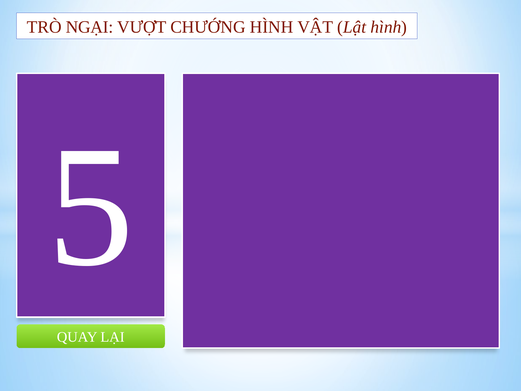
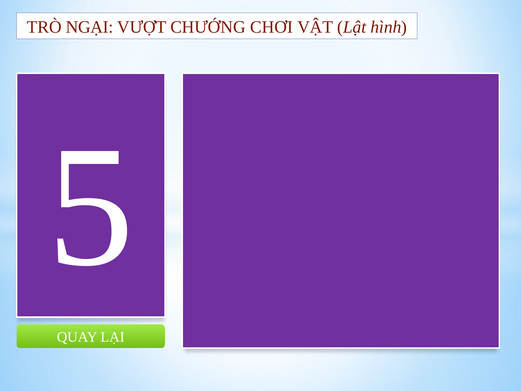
CHƯỚNG HÌNH: HÌNH -> CHƠI
